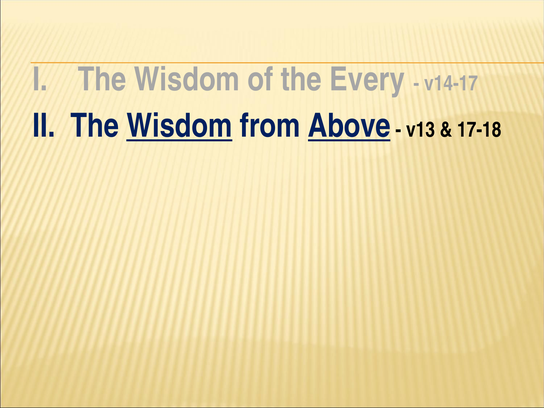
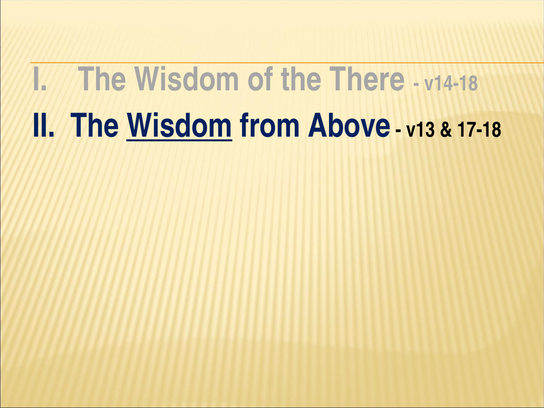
Every: Every -> There
v14-17: v14-17 -> v14-18
Above underline: present -> none
